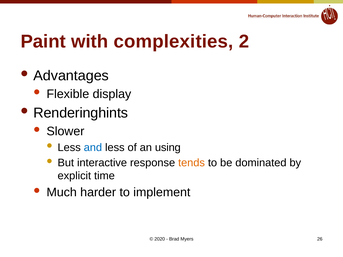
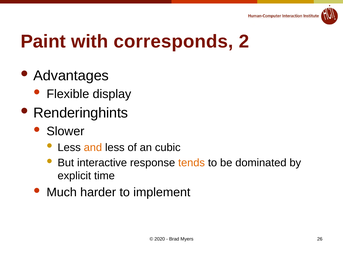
complexities: complexities -> corresponds
and colour: blue -> orange
using: using -> cubic
